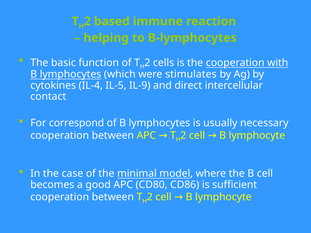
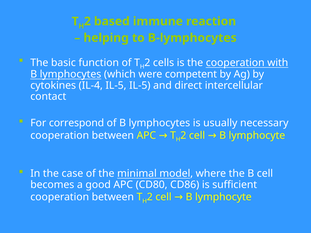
stimulates: stimulates -> competent
IL-5 IL-9: IL-9 -> IL-5
